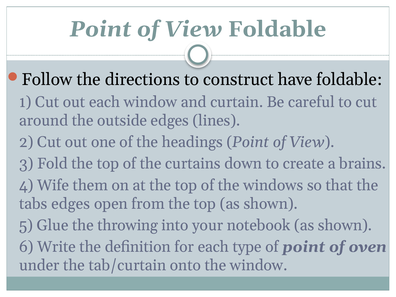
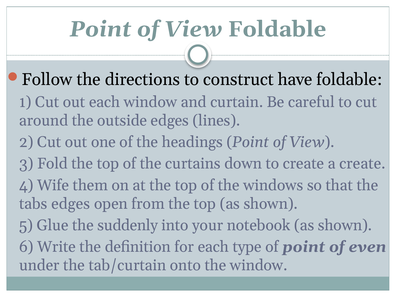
a brains: brains -> create
throwing: throwing -> suddenly
oven: oven -> even
